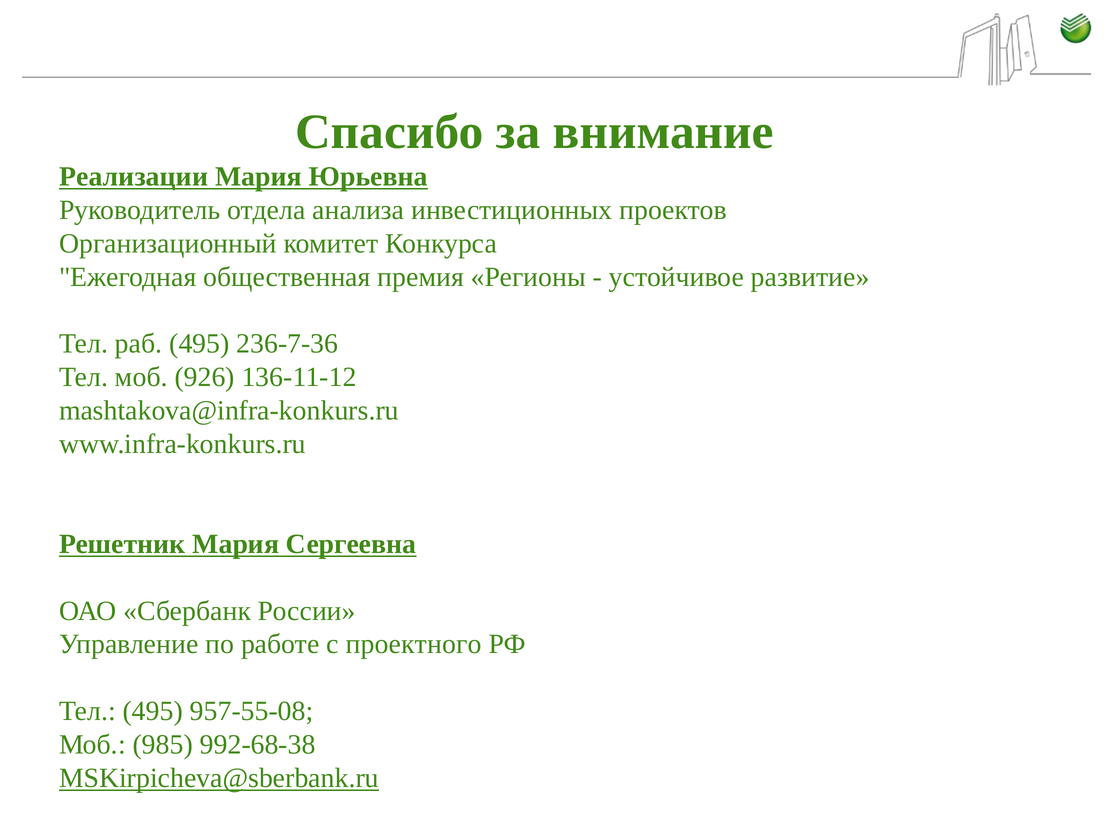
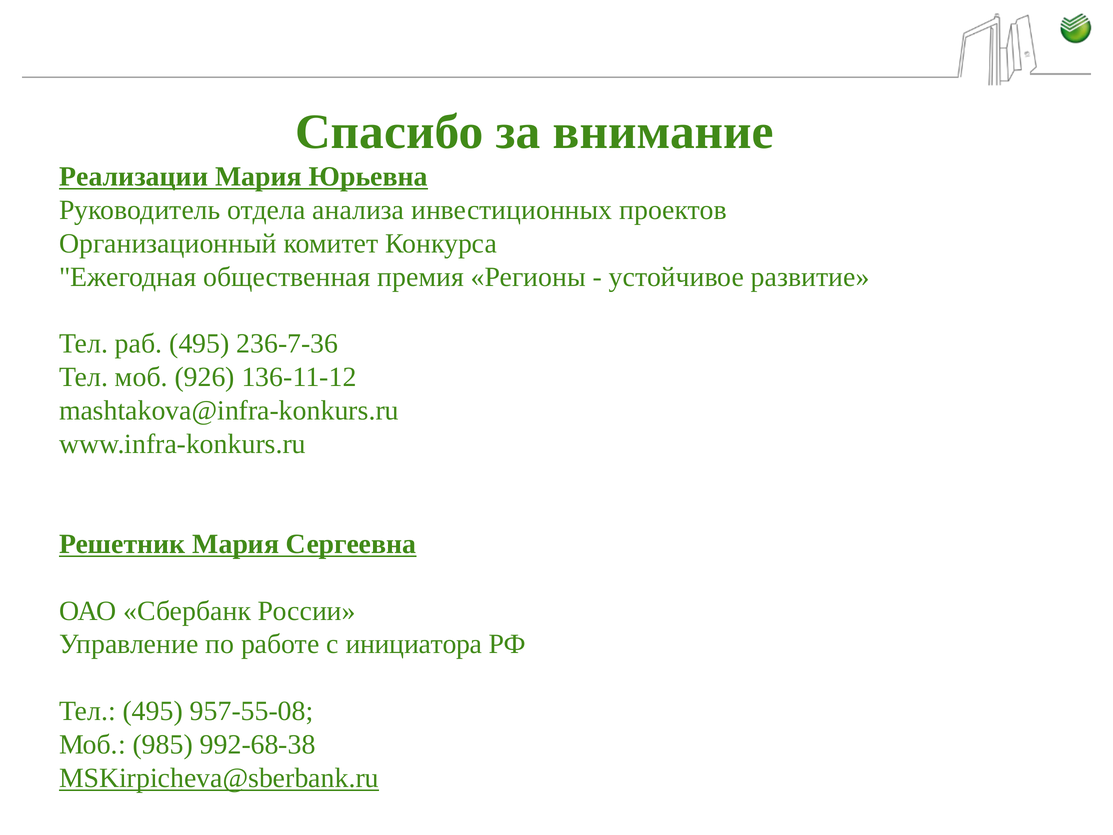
проектного: проектного -> инициатора
